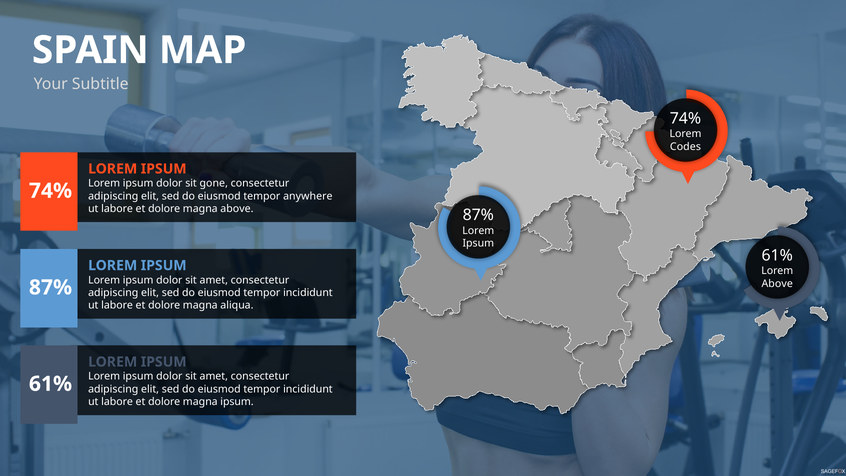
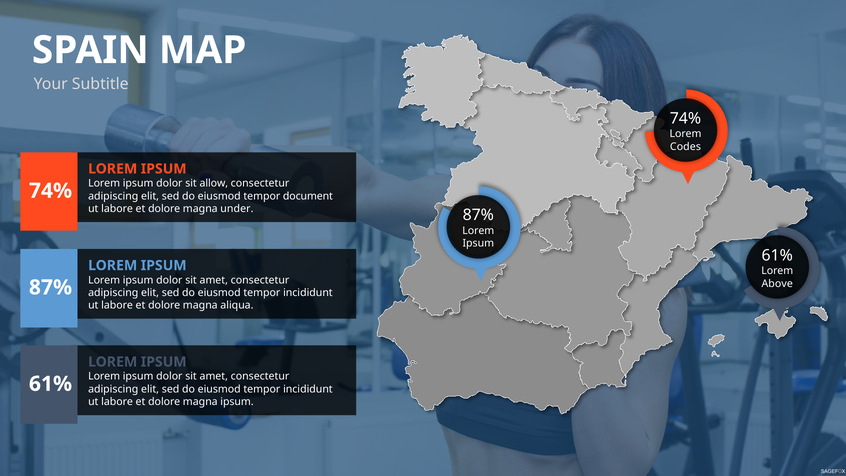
gone: gone -> allow
anywhere: anywhere -> document
magna above: above -> under
